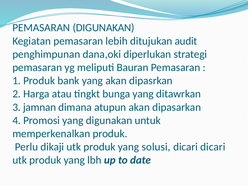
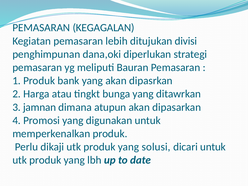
PEMASARAN DIGUNAKAN: DIGUNAKAN -> KEGAGALAN
audit: audit -> divisi
dicari dicari: dicari -> untuk
